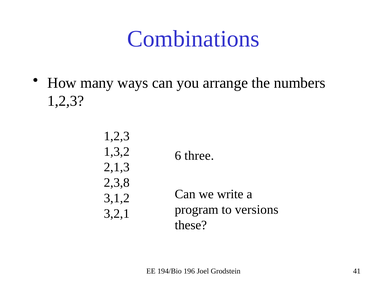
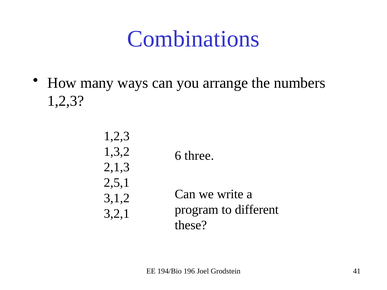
2,3,8: 2,3,8 -> 2,5,1
versions: versions -> different
